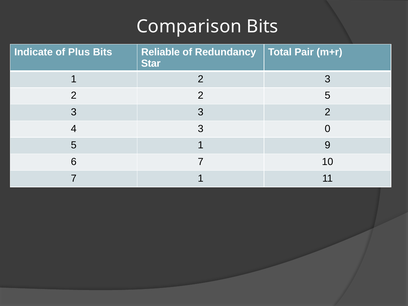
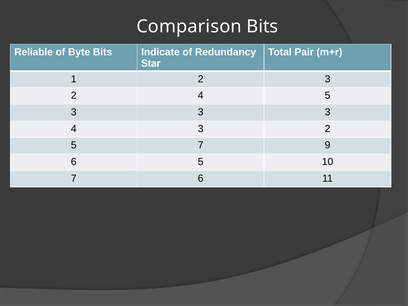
Indicate: Indicate -> Reliable
Plus: Plus -> Byte
Reliable: Reliable -> Indicate
2 2: 2 -> 4
3 3 2: 2 -> 3
4 3 0: 0 -> 2
5 1: 1 -> 7
6 7: 7 -> 5
7 1: 1 -> 6
